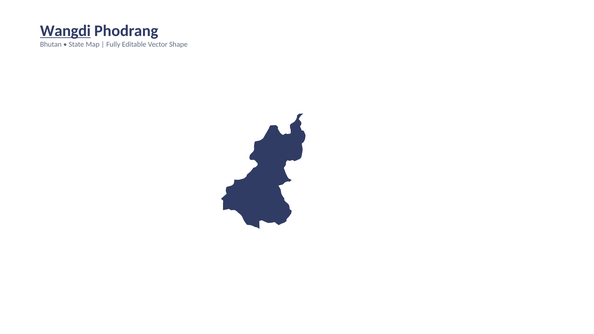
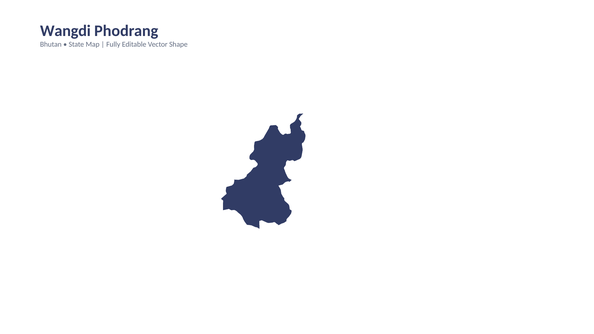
Wangdi underline: present -> none
